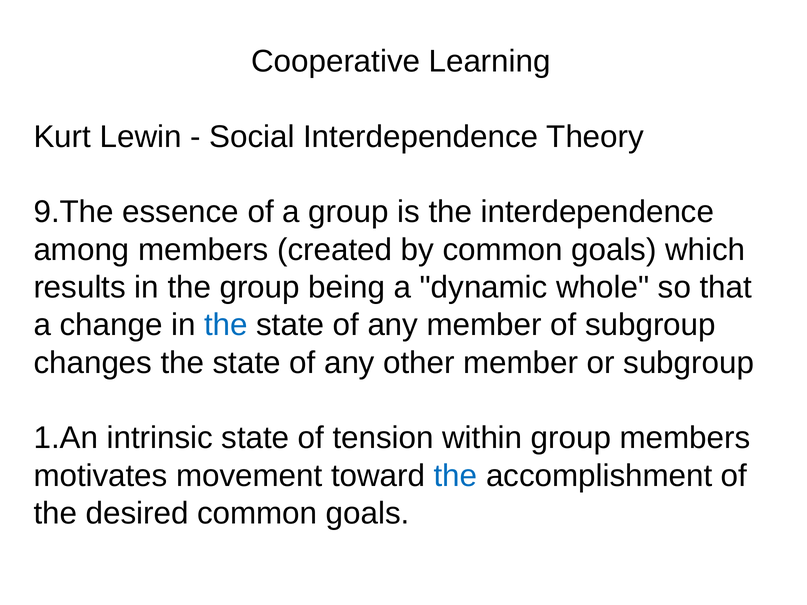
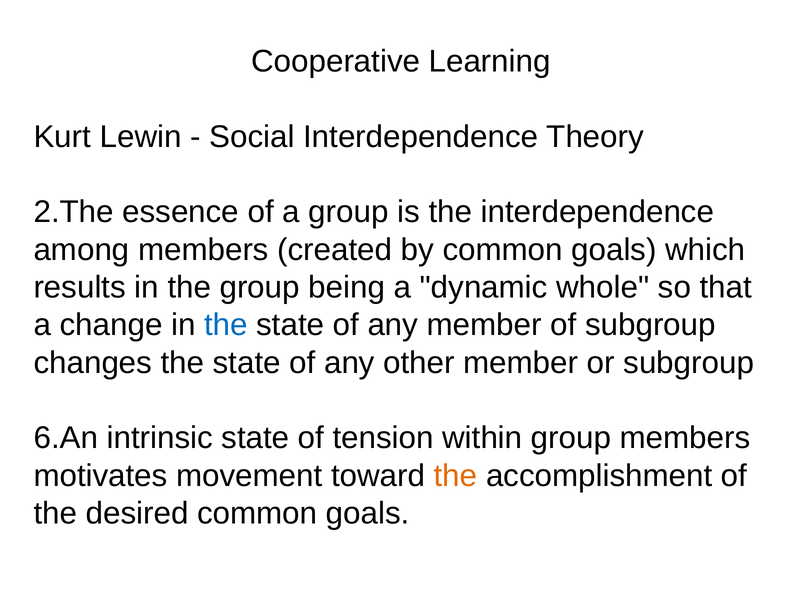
9.The: 9.The -> 2.The
1.An: 1.An -> 6.An
the at (456, 476) colour: blue -> orange
